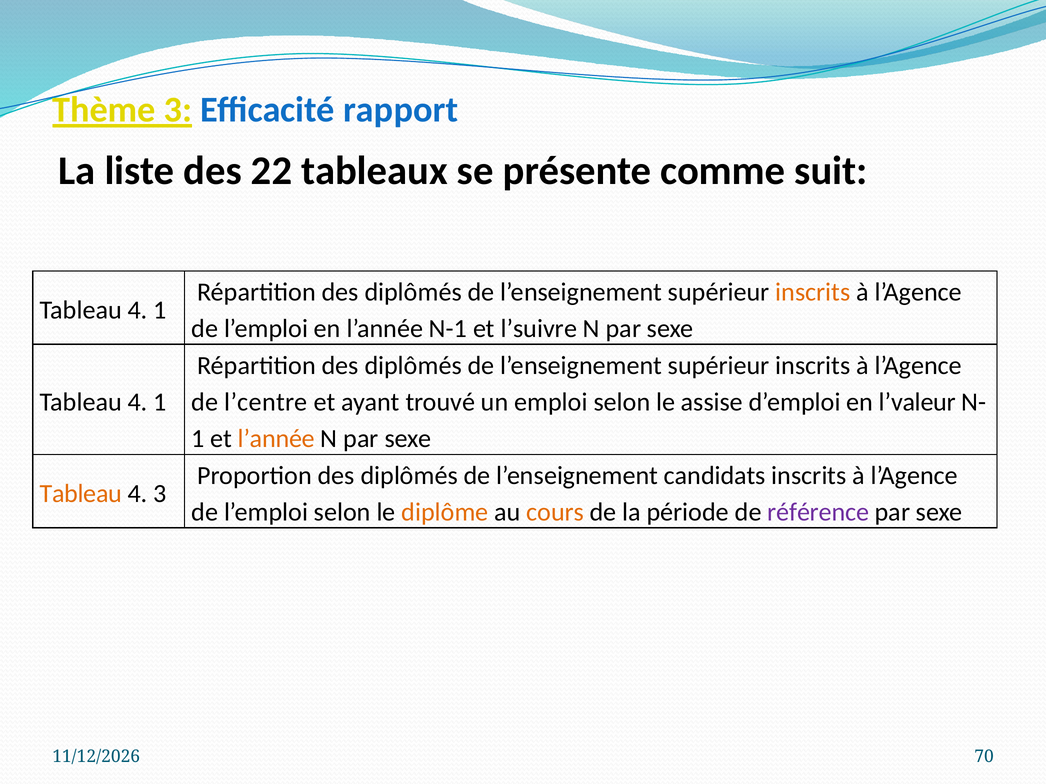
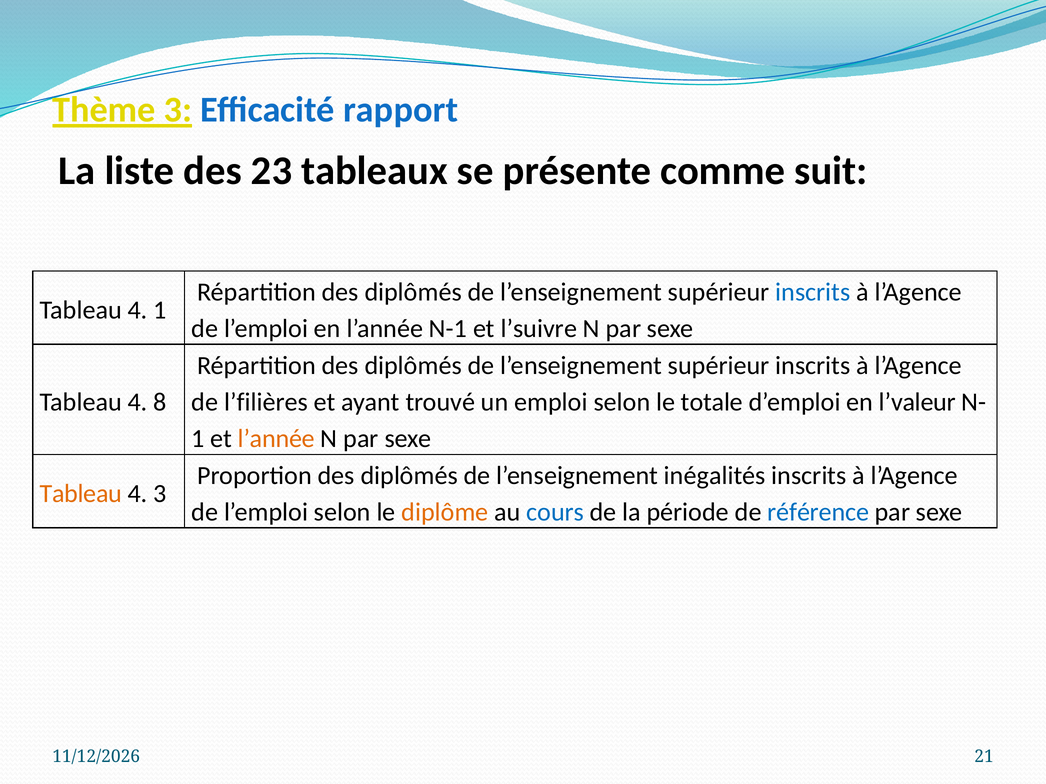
22: 22 -> 23
inscrits at (813, 292) colour: orange -> blue
1 at (160, 402): 1 -> 8
l’centre: l’centre -> l’filières
assise: assise -> totale
candidats: candidats -> inégalités
cours colour: orange -> blue
référence colour: purple -> blue
70: 70 -> 21
